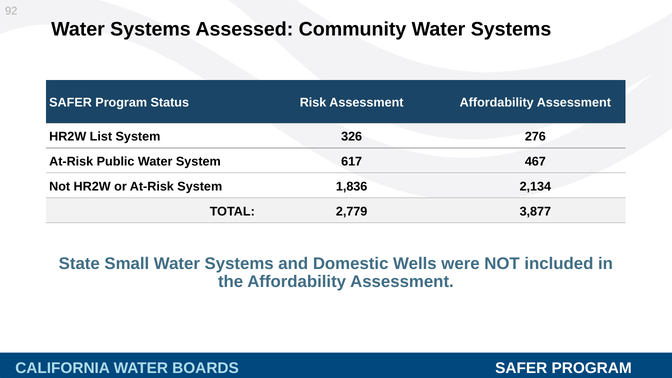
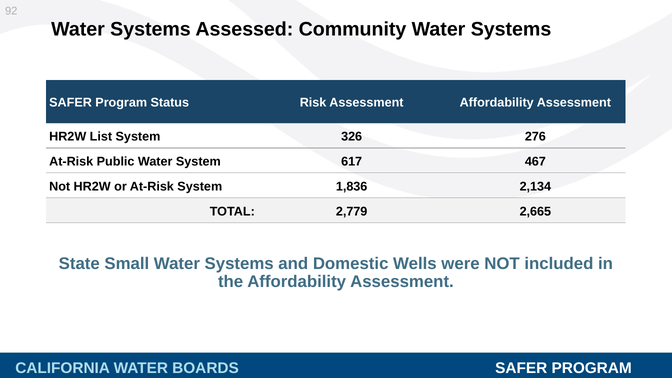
3,877: 3,877 -> 2,665
